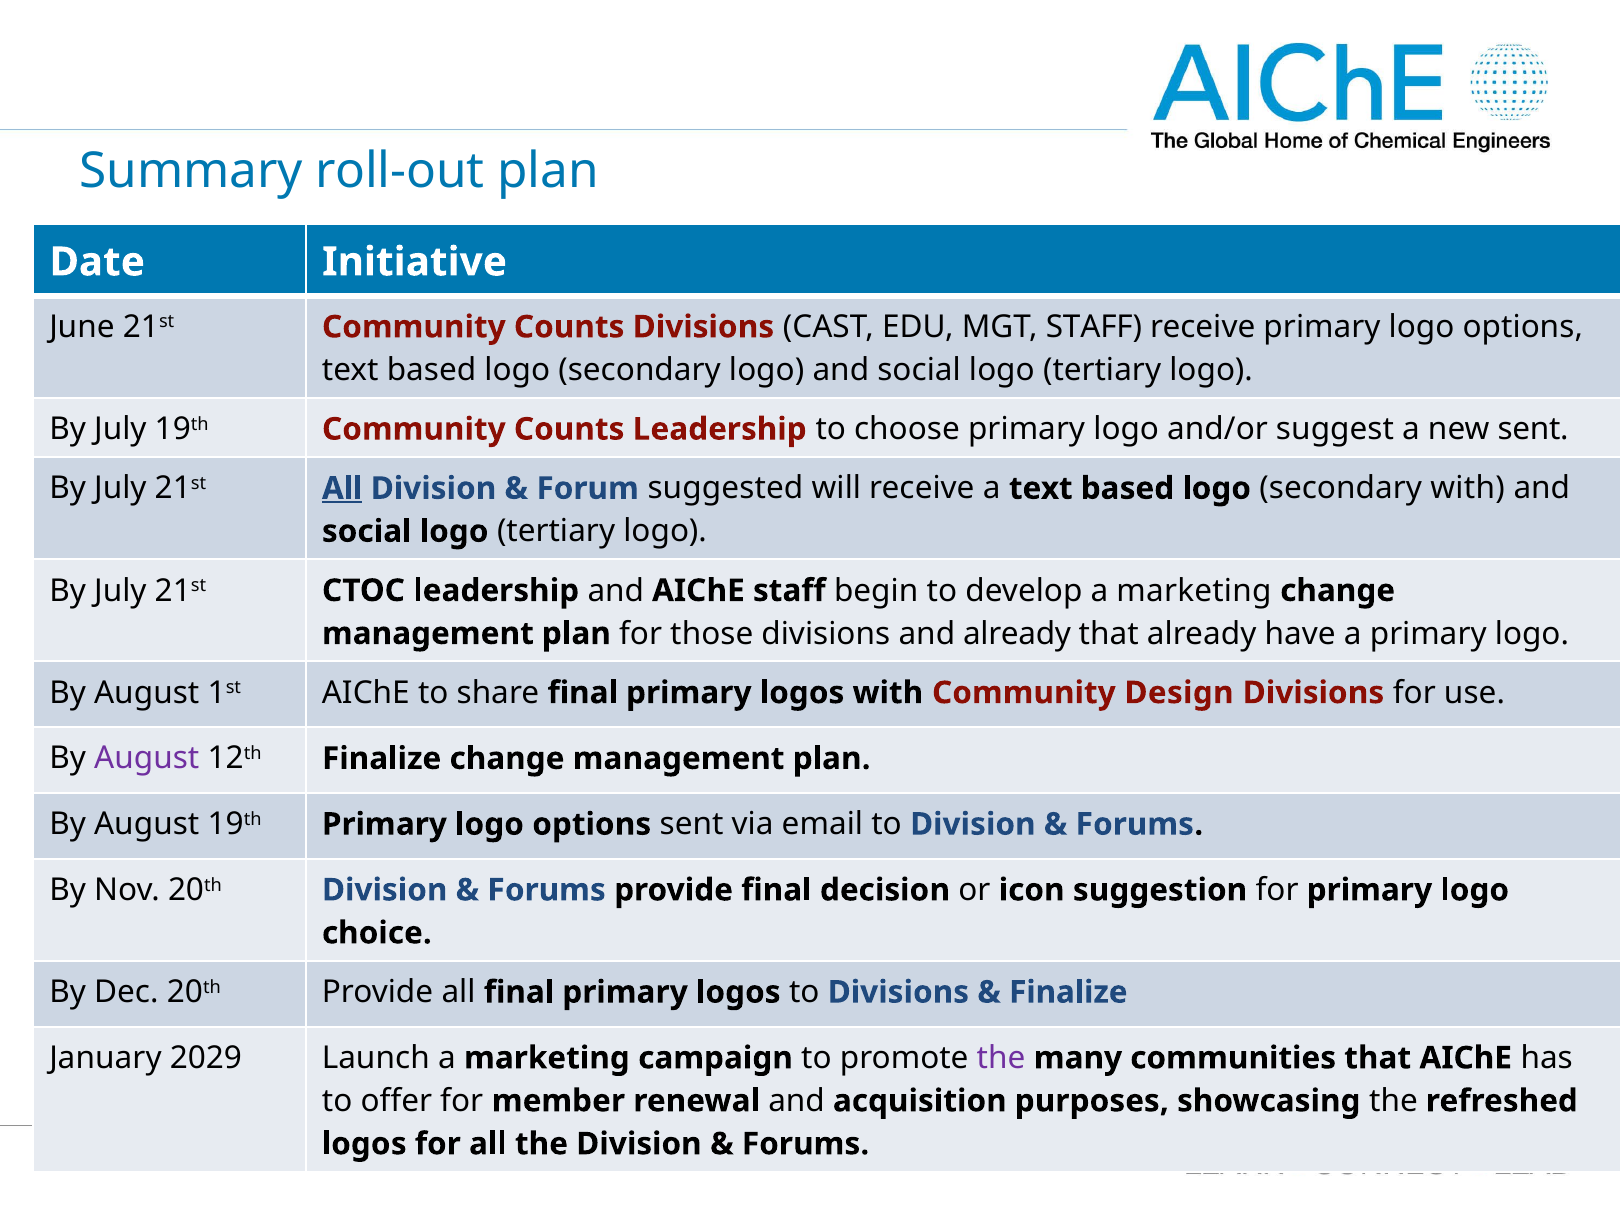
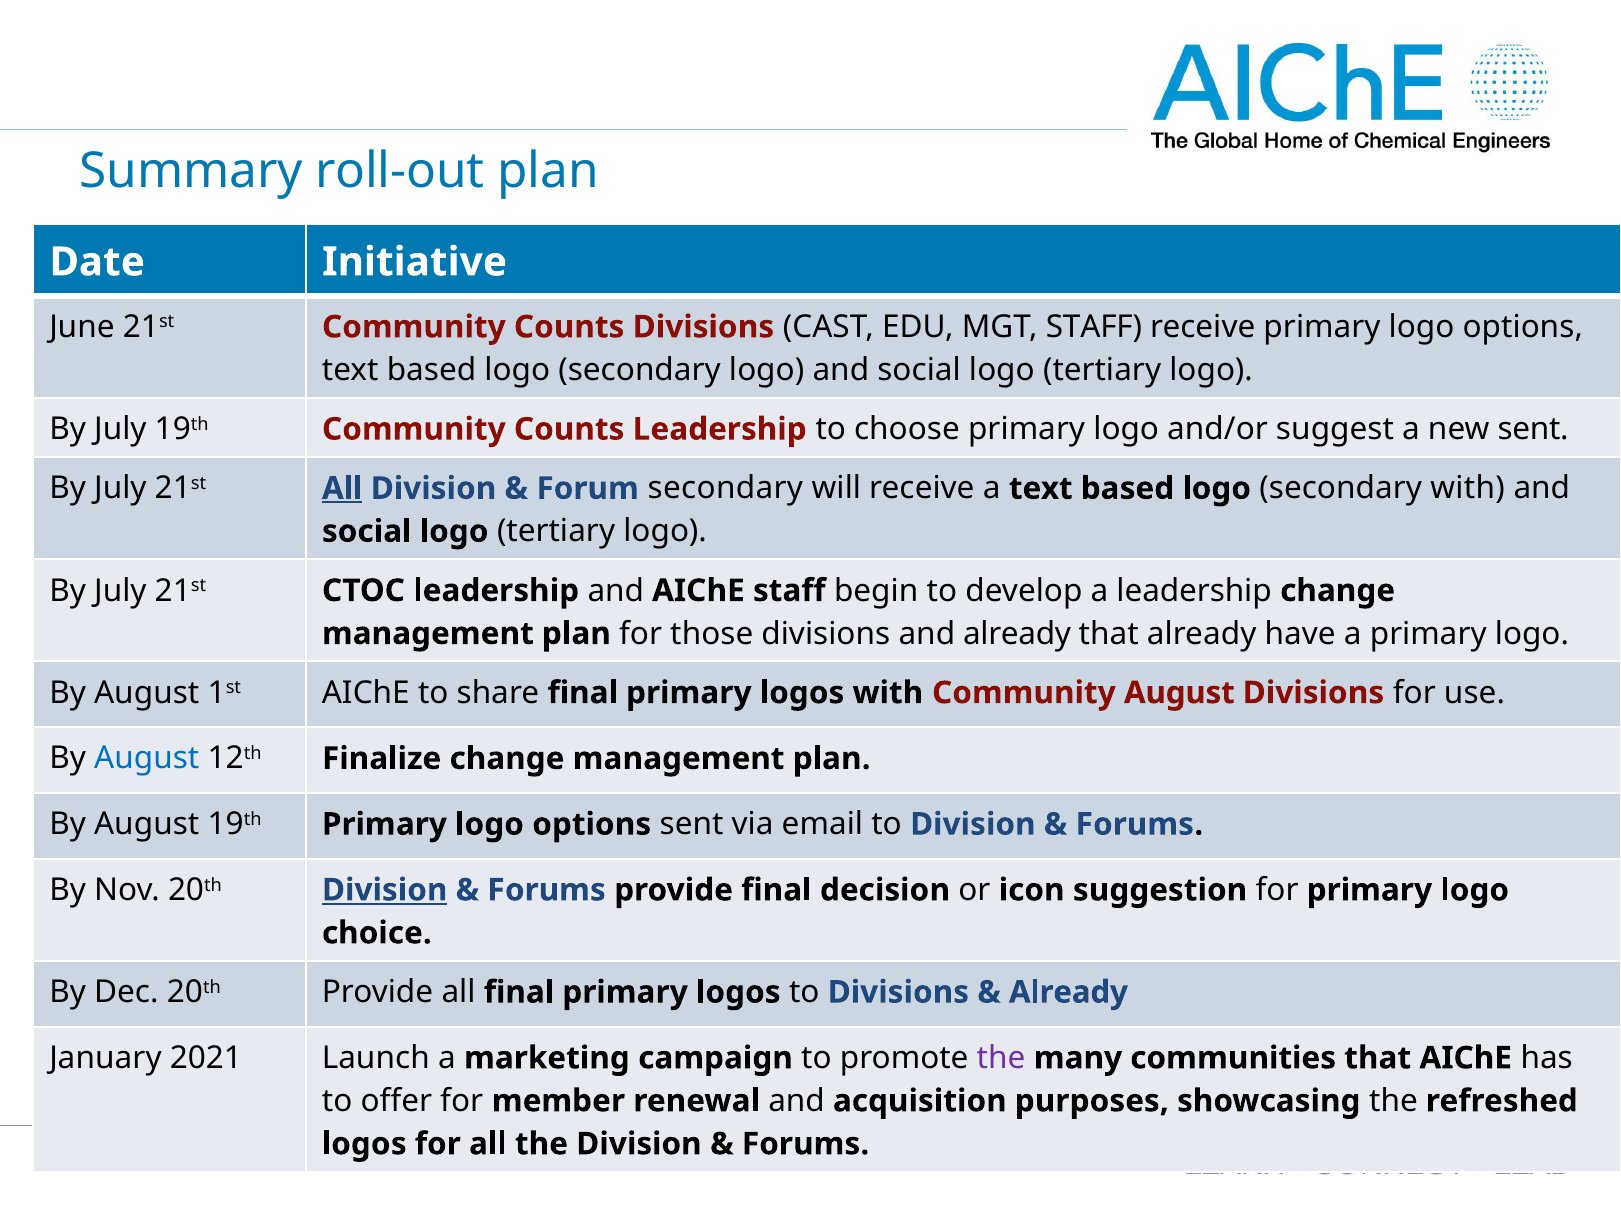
Forum suggested: suggested -> secondary
develop a marketing: marketing -> leadership
Community Design: Design -> August
August at (147, 758) colour: purple -> blue
Division at (385, 890) underline: none -> present
Finalize at (1068, 992): Finalize -> Already
2029: 2029 -> 2021
